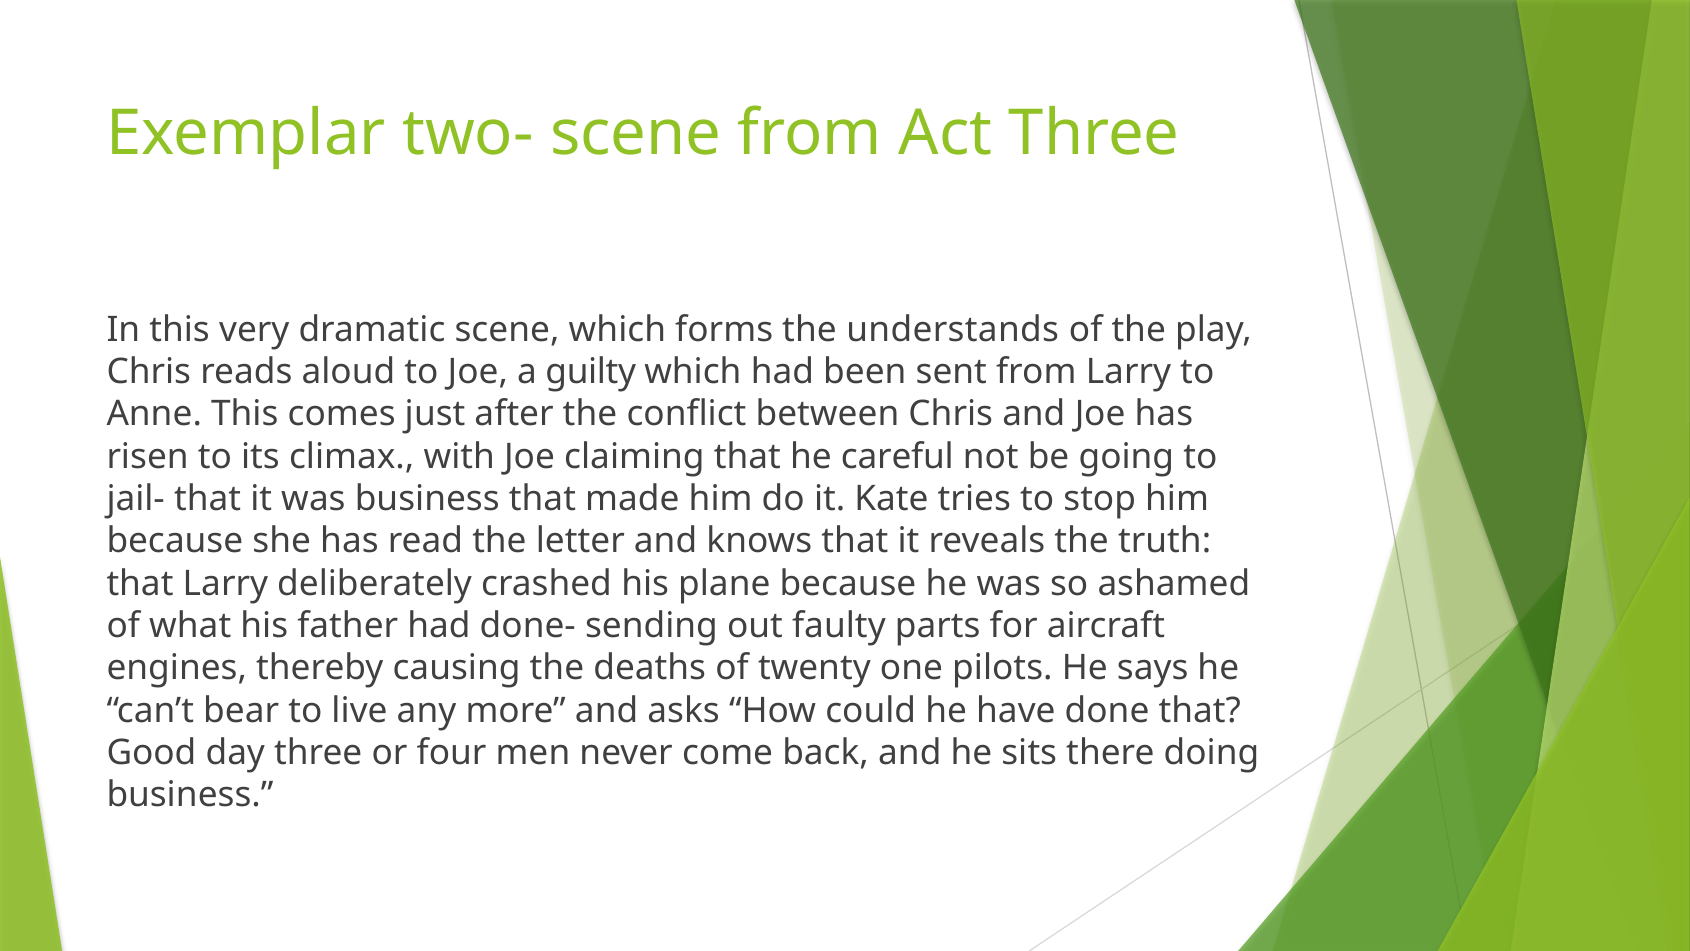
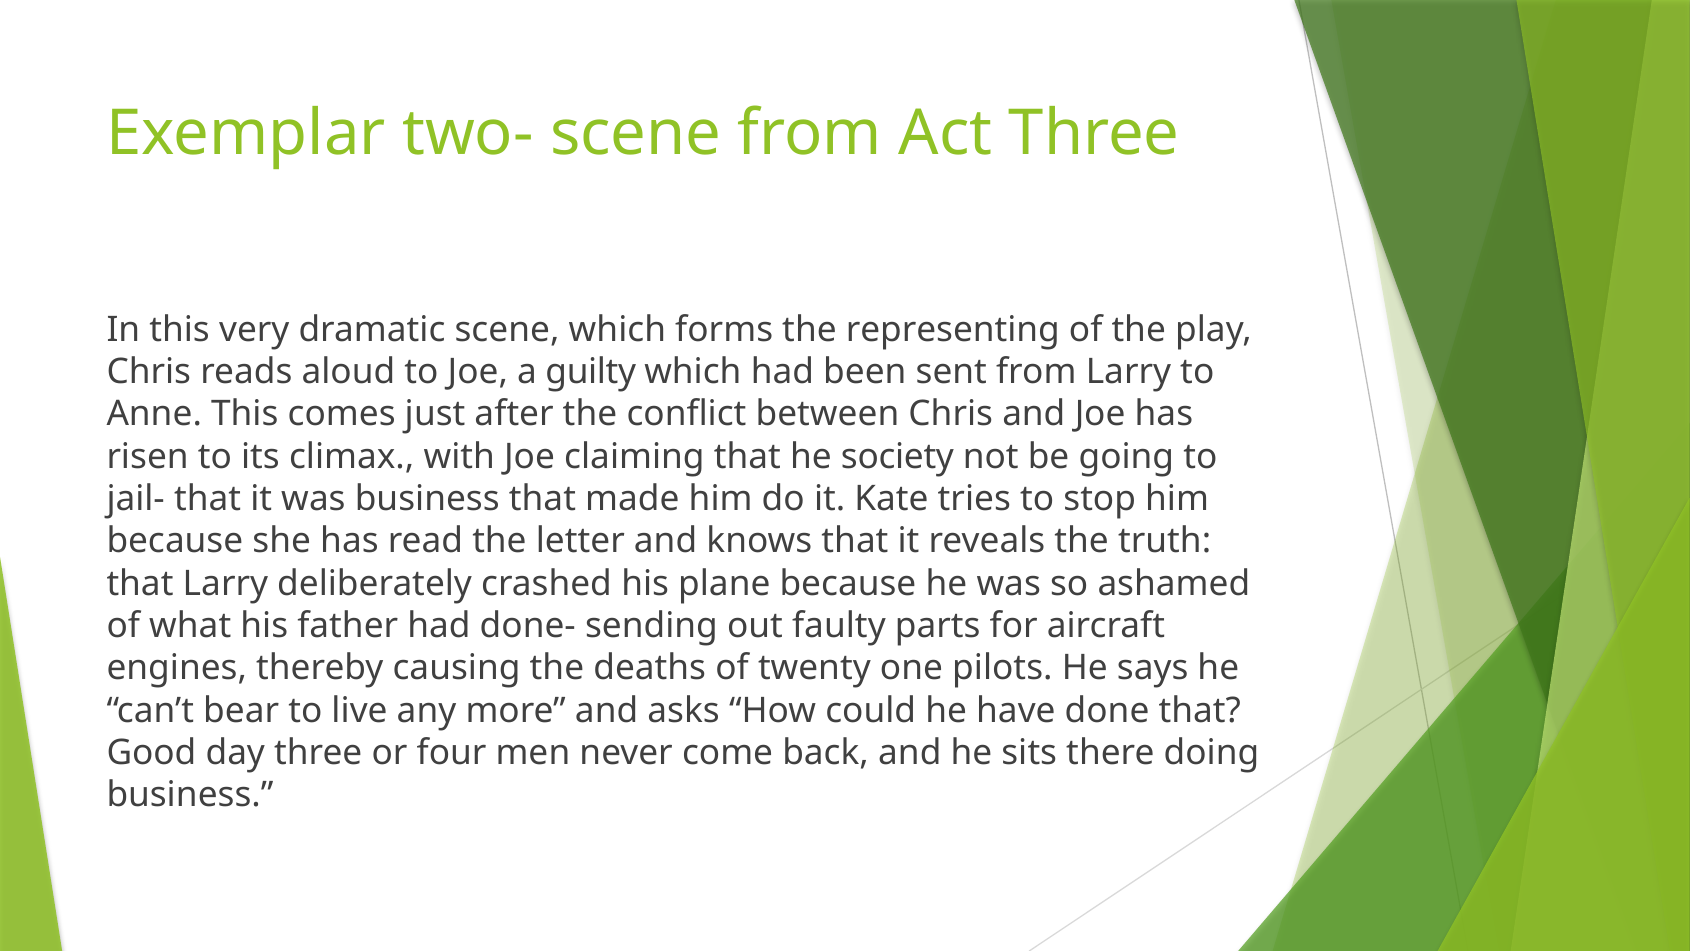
understands: understands -> representing
careful: careful -> society
